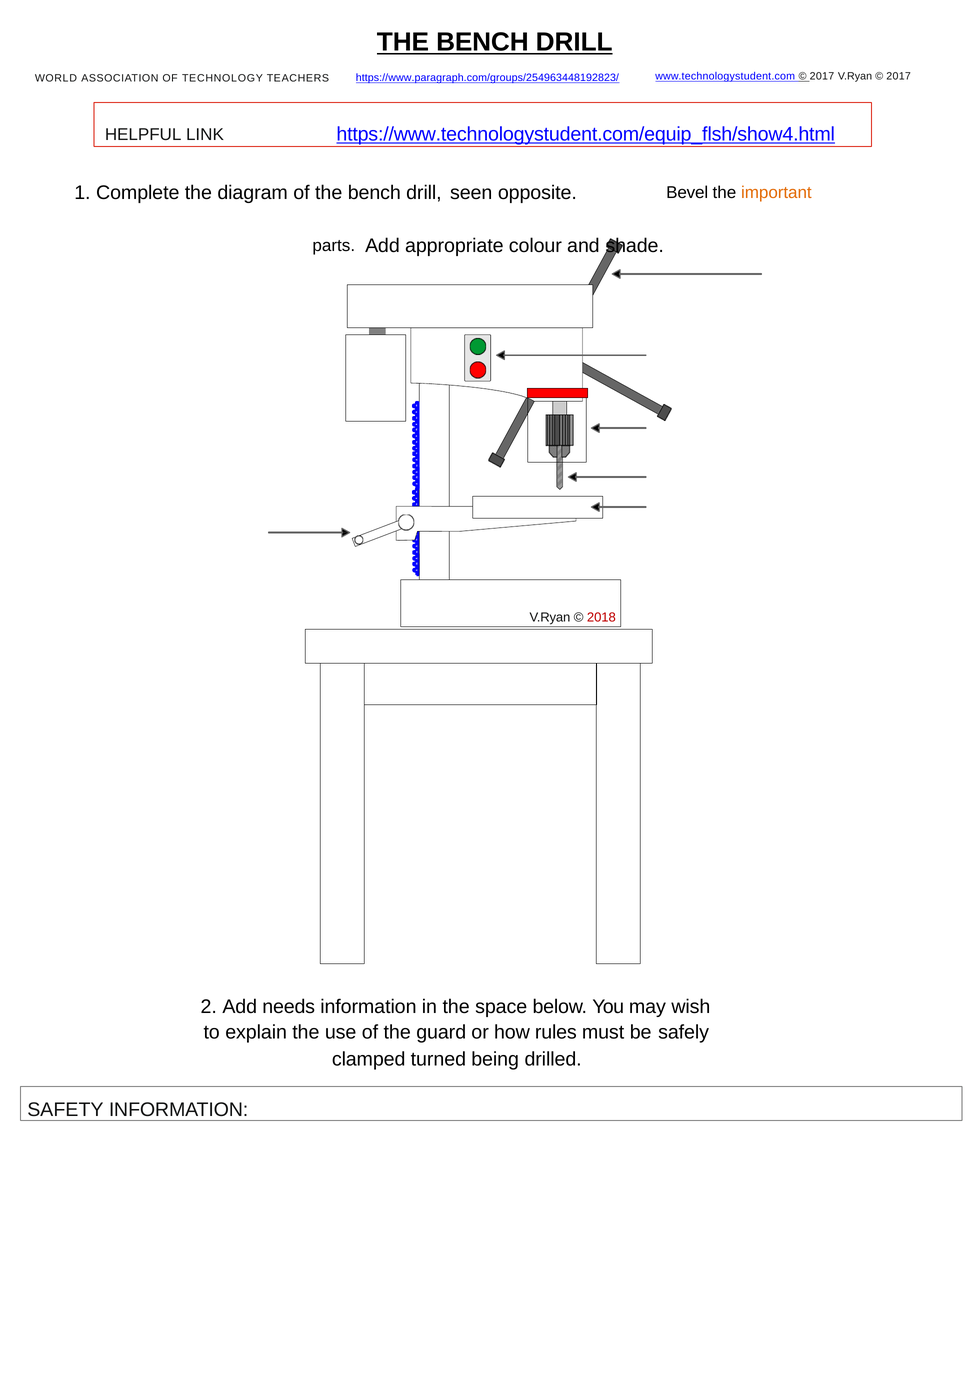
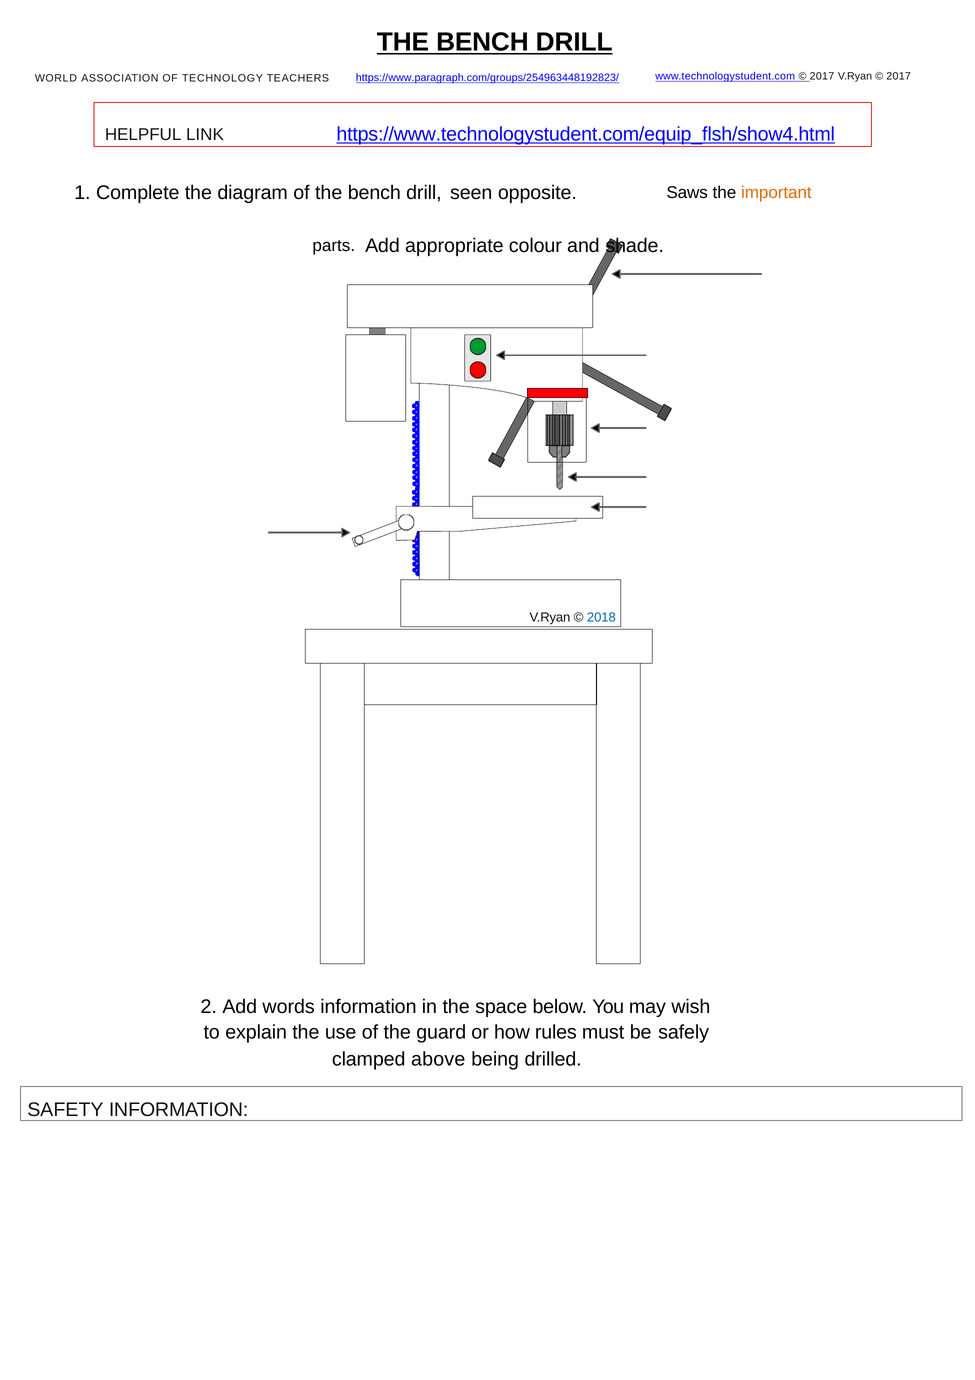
Bevel: Bevel -> Saws
2018 colour: red -> blue
needs: needs -> words
turned: turned -> above
